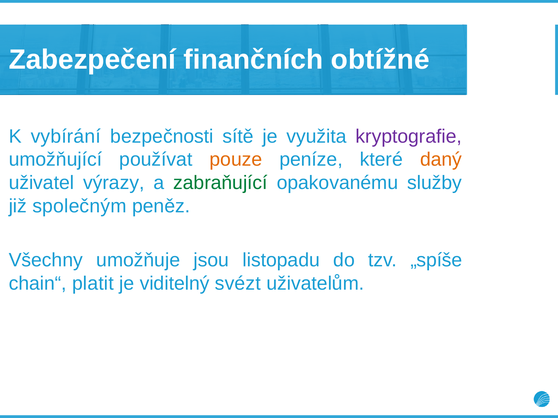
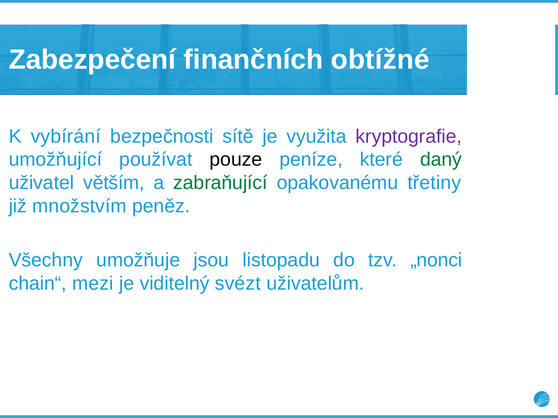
pouze colour: orange -> black
daný colour: orange -> green
výrazy: výrazy -> větším
služby: služby -> třetiny
společným: společným -> množstvím
„spíše: „spíše -> „nonci
platit: platit -> mezi
